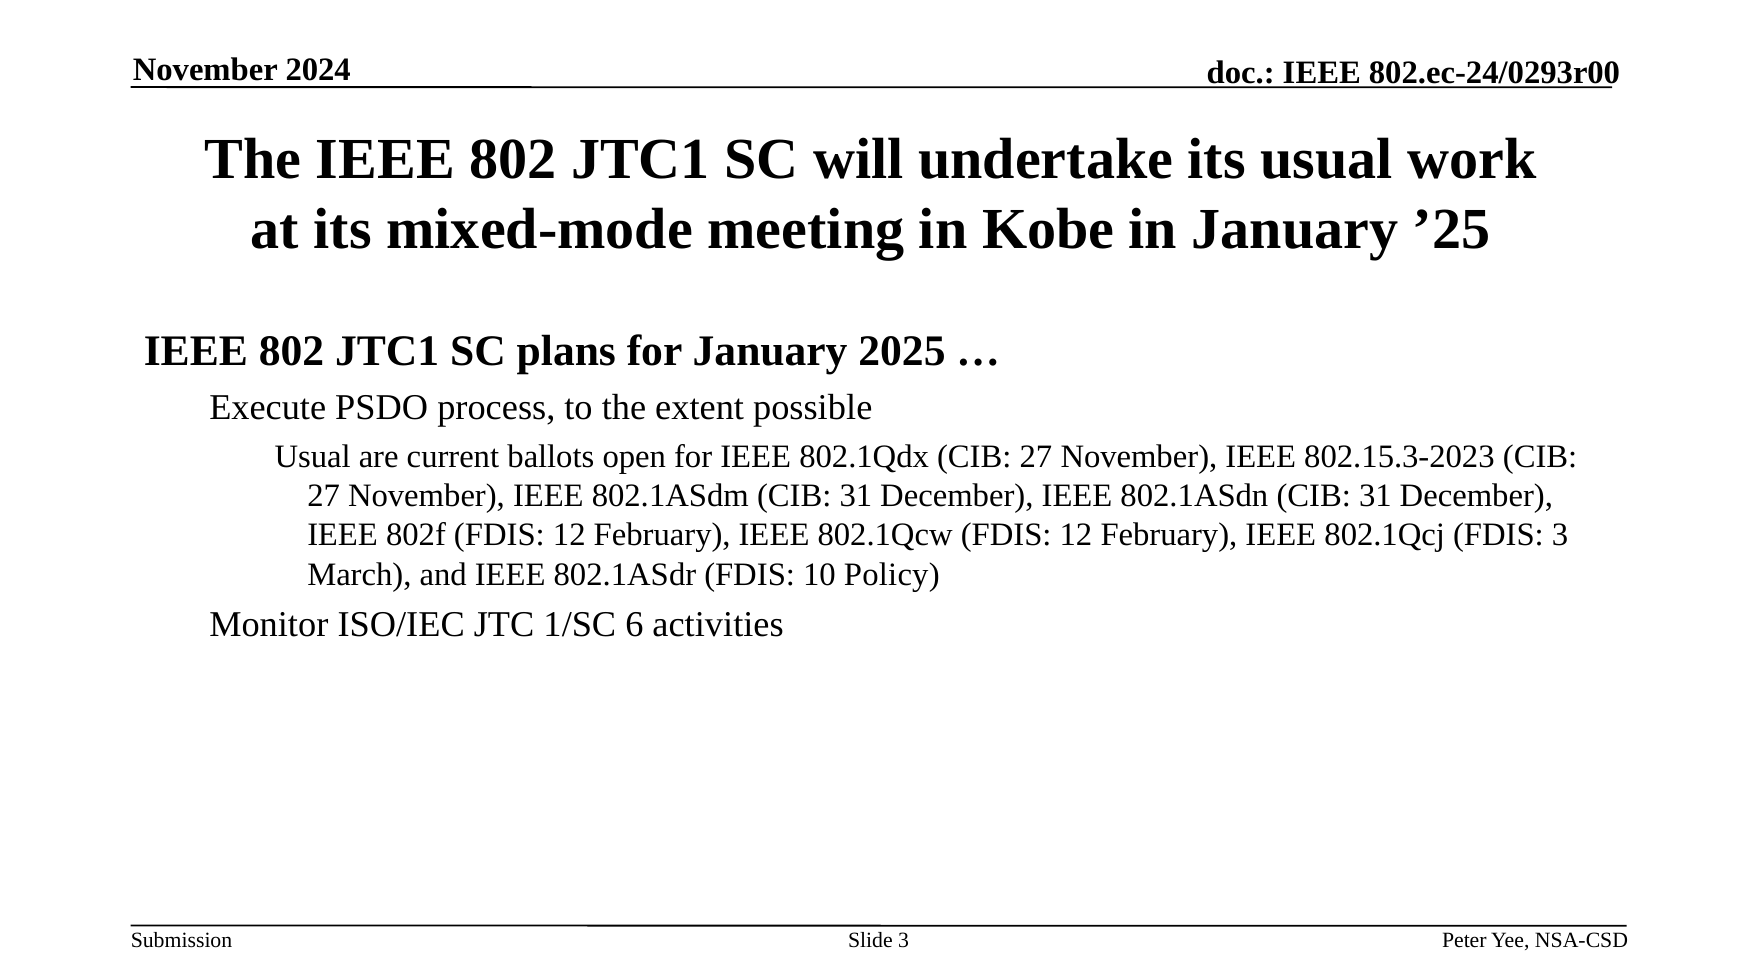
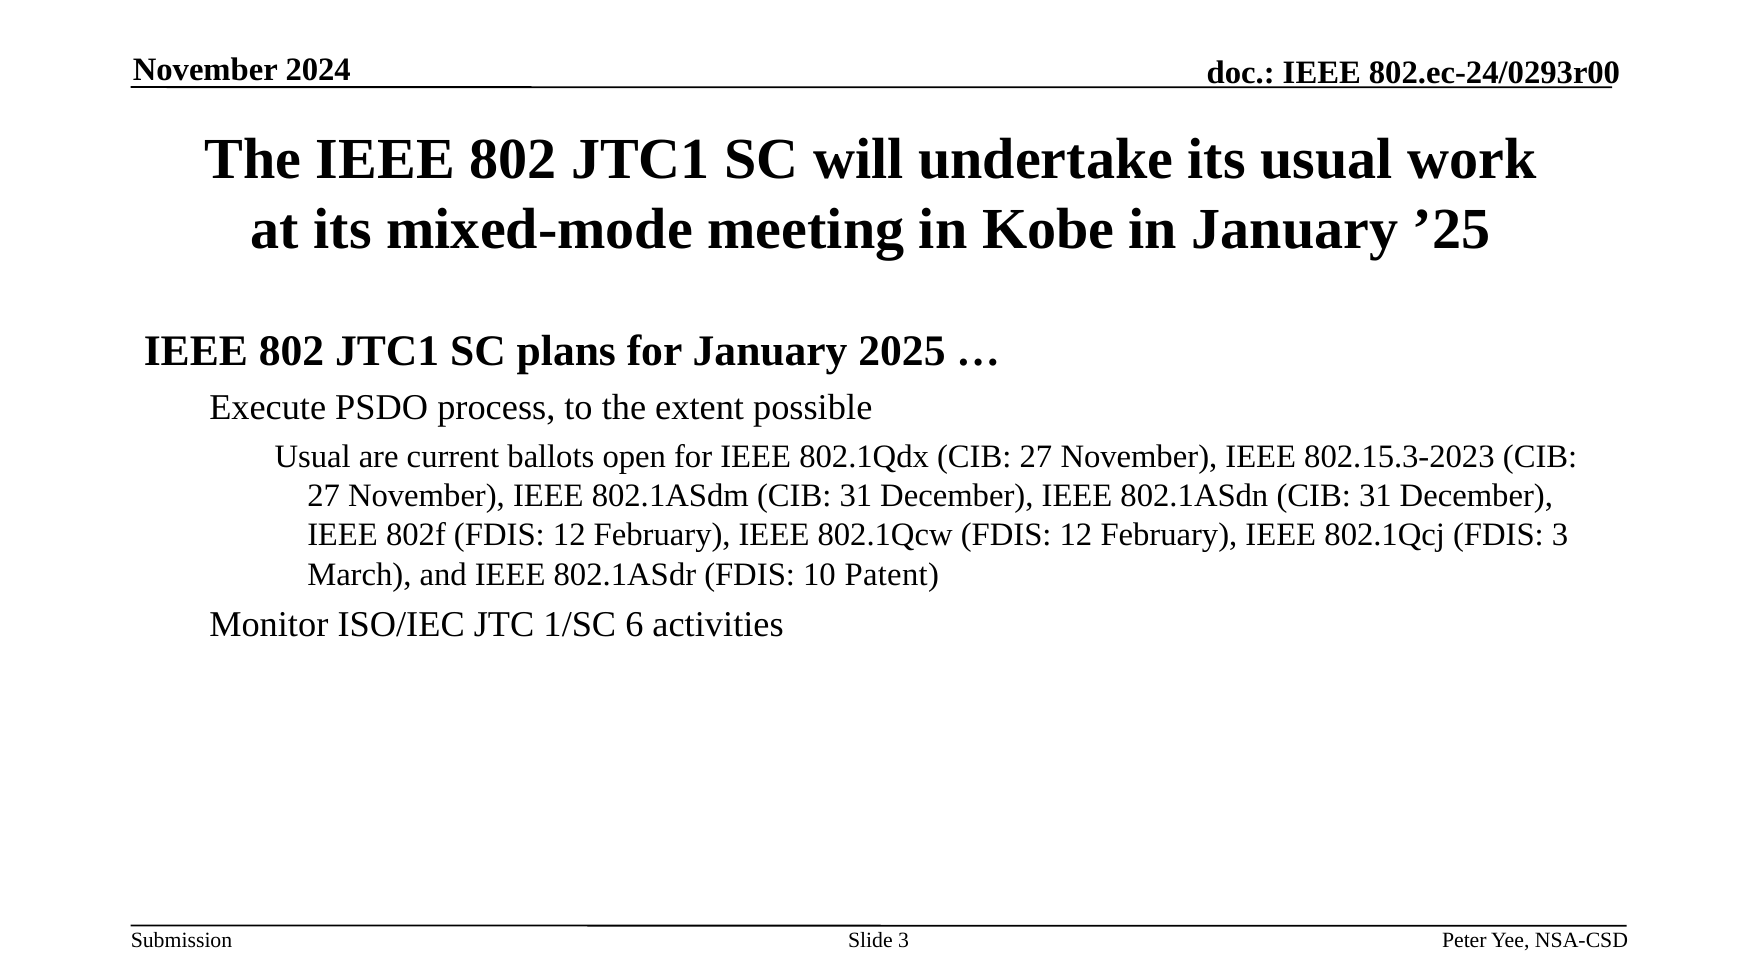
Policy: Policy -> Patent
